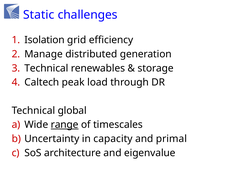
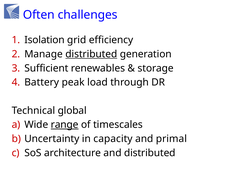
Static: Static -> Often
distributed at (91, 54) underline: none -> present
Technical at (46, 68): Technical -> Sufficient
Caltech: Caltech -> Battery
and eigenvalue: eigenvalue -> distributed
